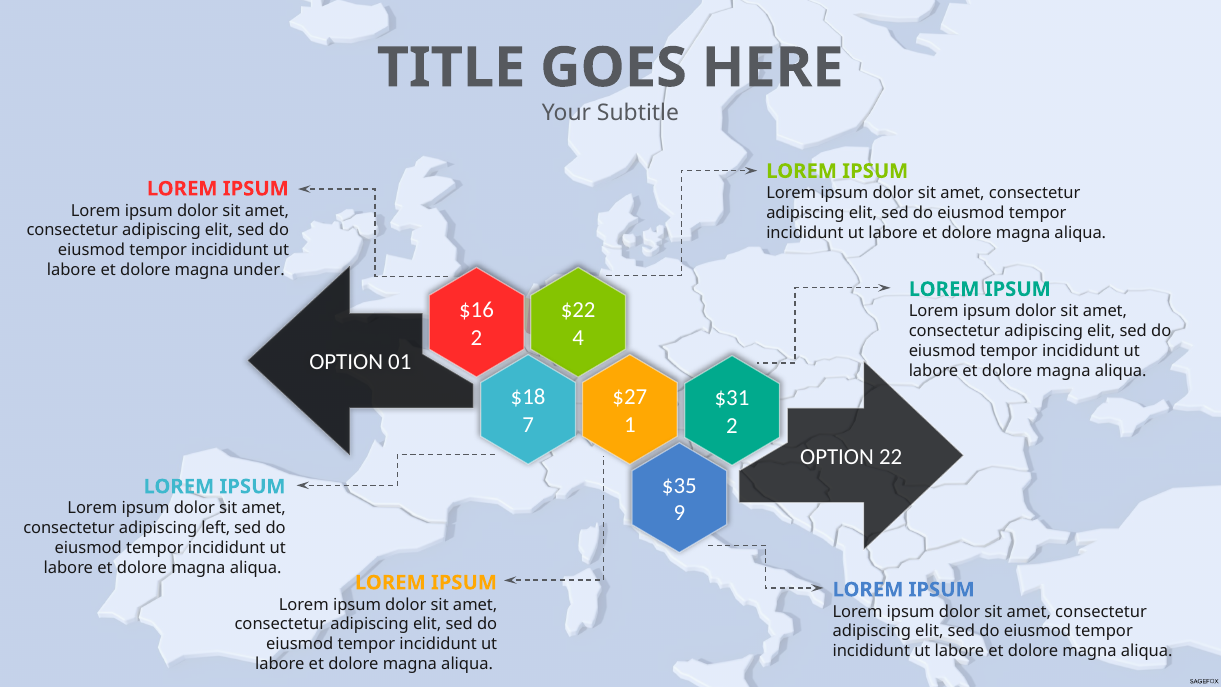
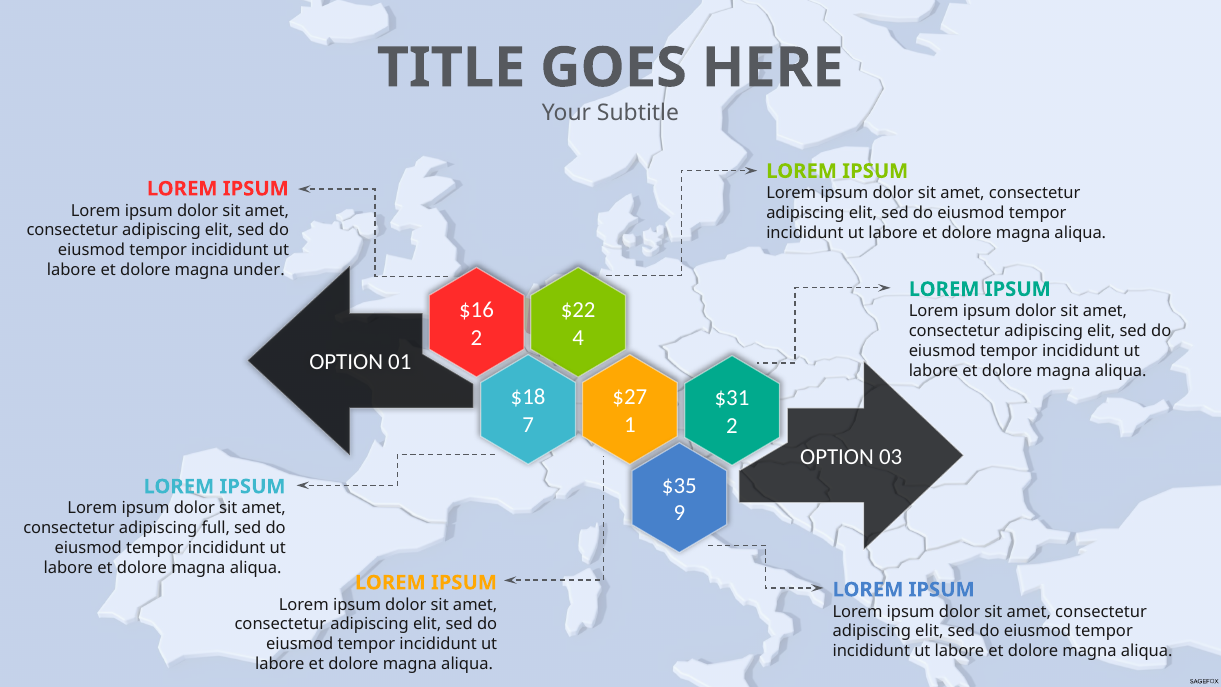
22: 22 -> 03
left: left -> full
